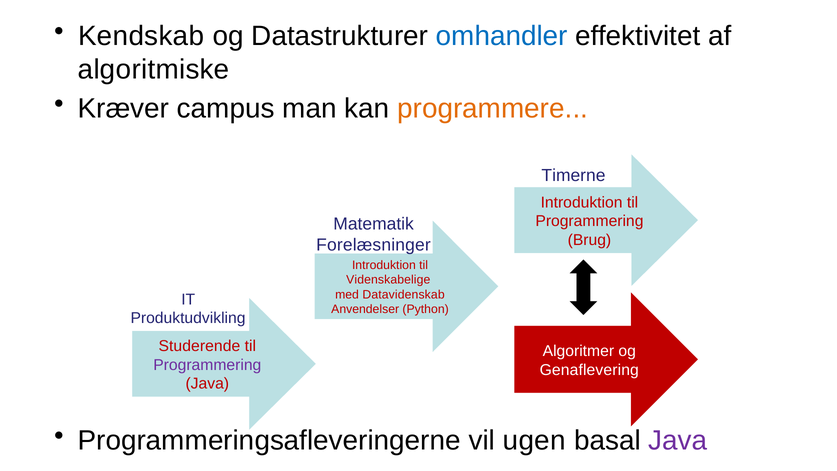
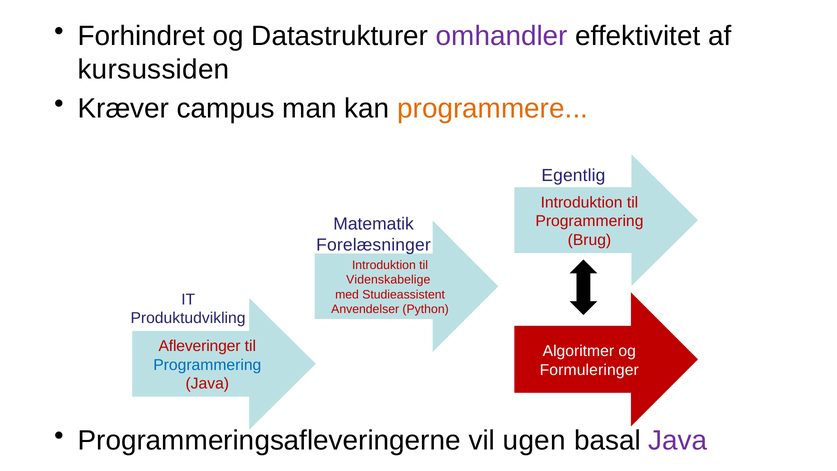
Kendskab: Kendskab -> Forhindret
omhandler colour: blue -> purple
algoritmiske: algoritmiske -> kursussiden
Timerne: Timerne -> Egentlig
Datavidenskab: Datavidenskab -> Studieassistent
Studerende: Studerende -> Afleveringer
Programmering at (207, 365) colour: purple -> blue
Genaflevering: Genaflevering -> Formuleringer
